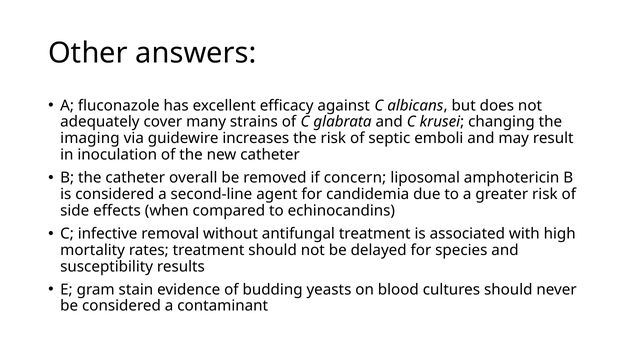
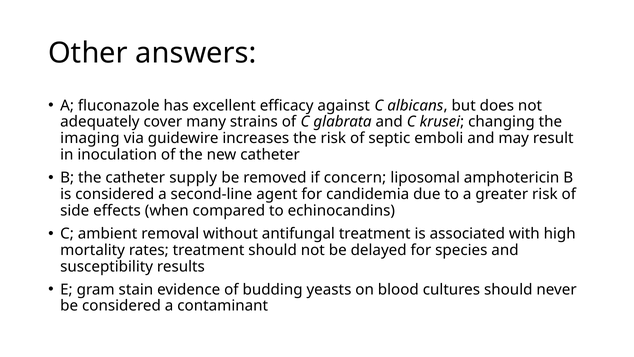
overall: overall -> supply
infective: infective -> ambient
